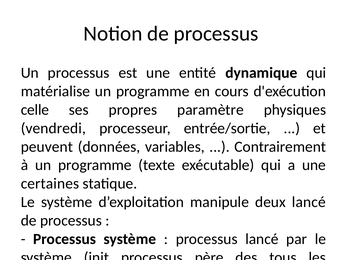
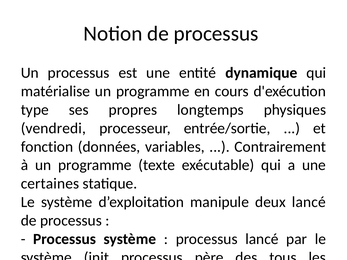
celle: celle -> type
paramètre: paramètre -> longtemps
peuvent: peuvent -> fonction
